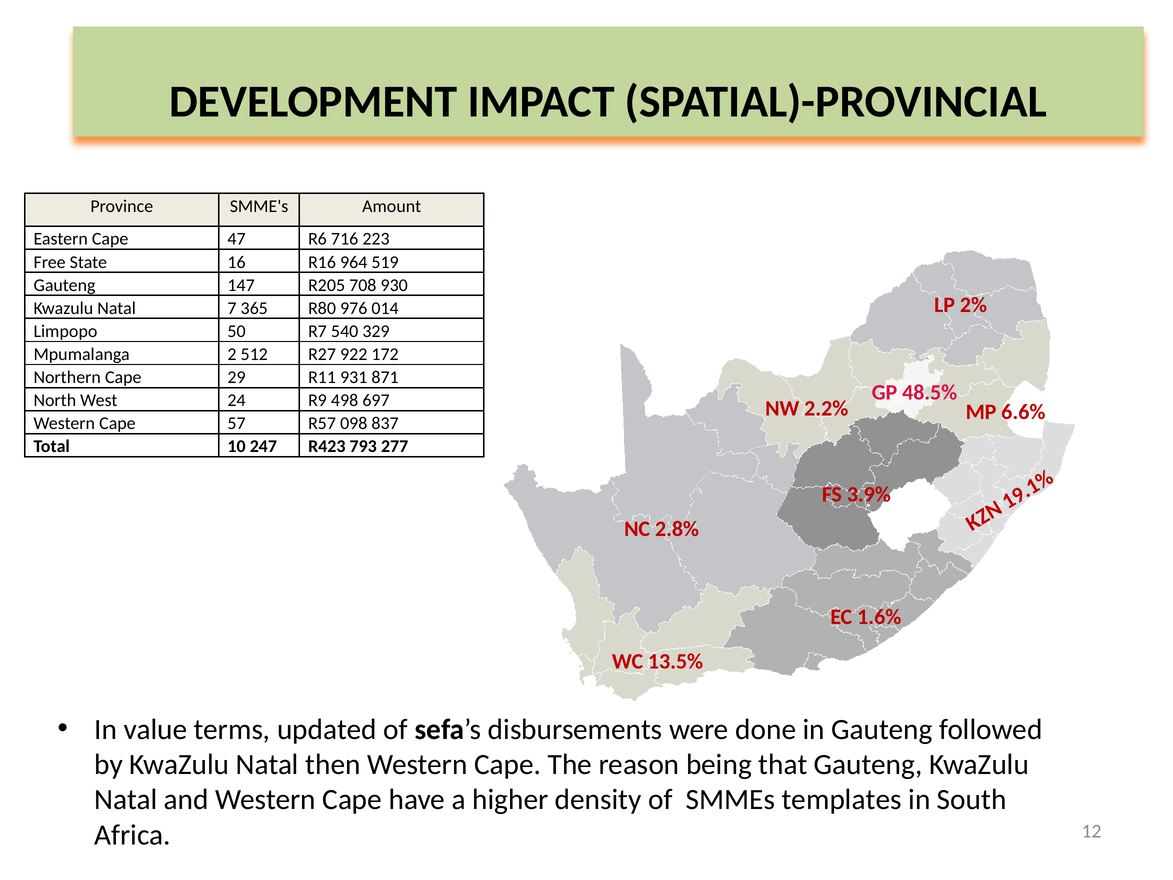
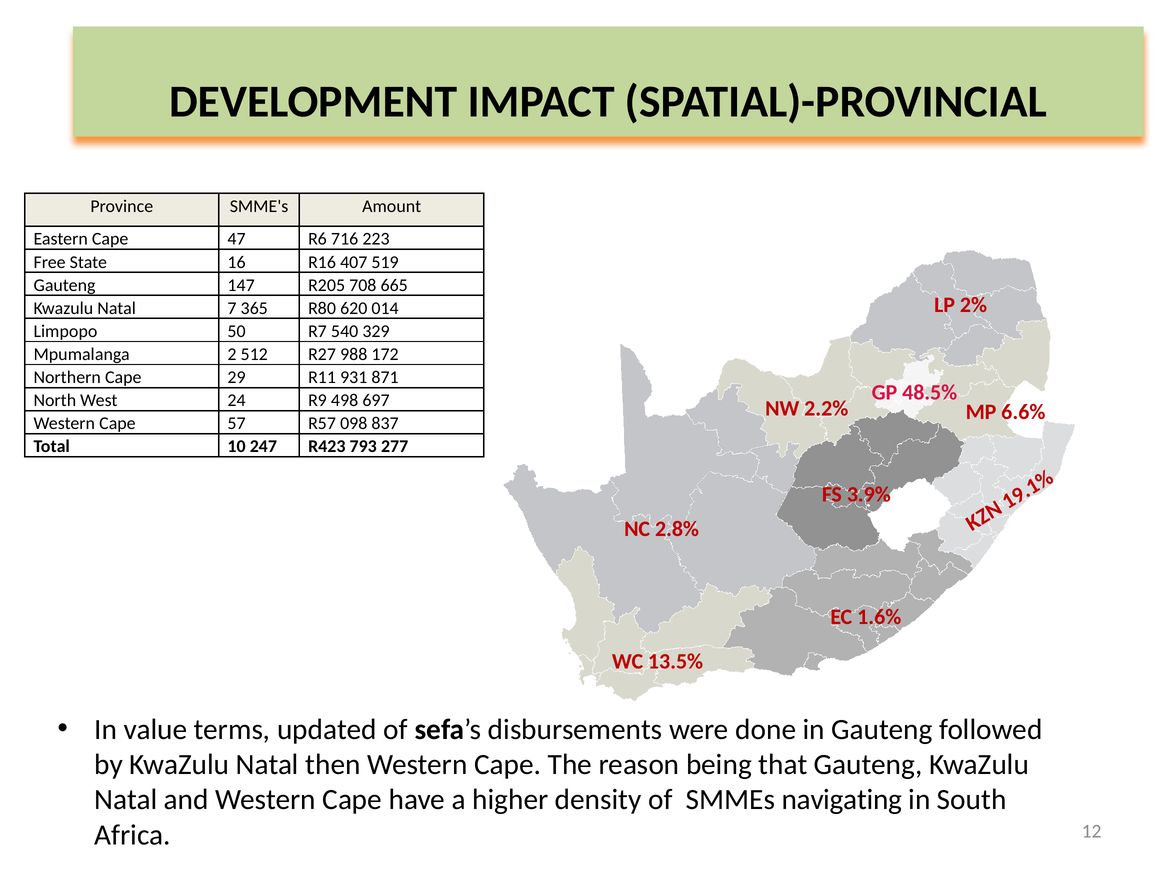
964: 964 -> 407
930: 930 -> 665
976: 976 -> 620
922: 922 -> 988
templates: templates -> navigating
